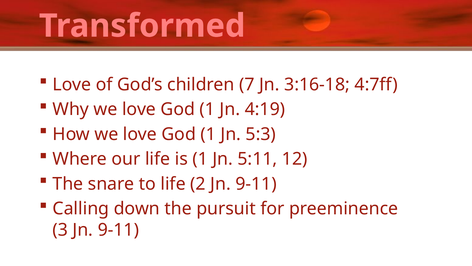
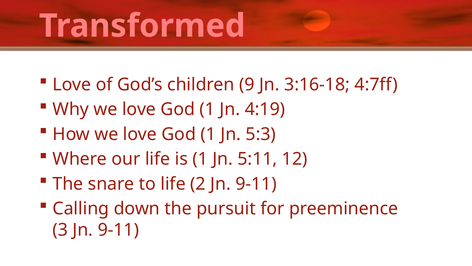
7: 7 -> 9
